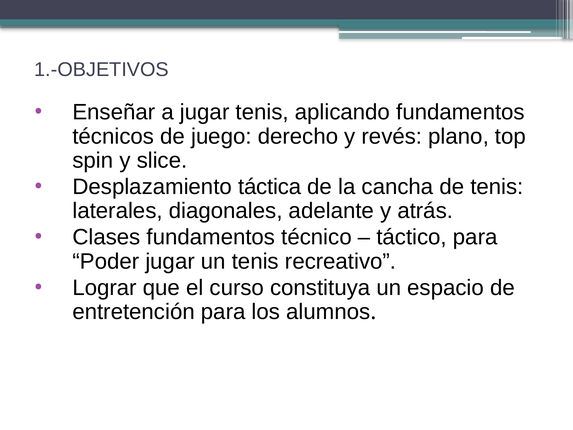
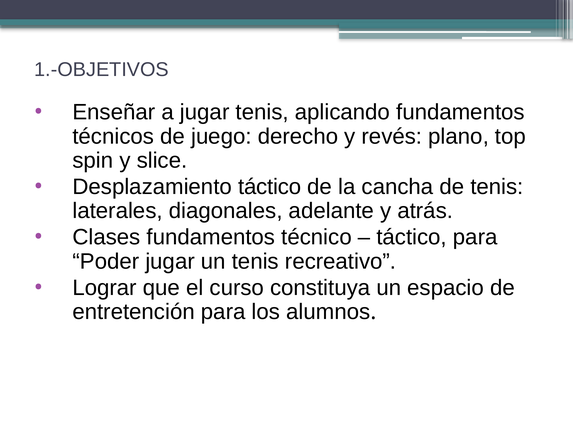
Desplazamiento táctica: táctica -> táctico
